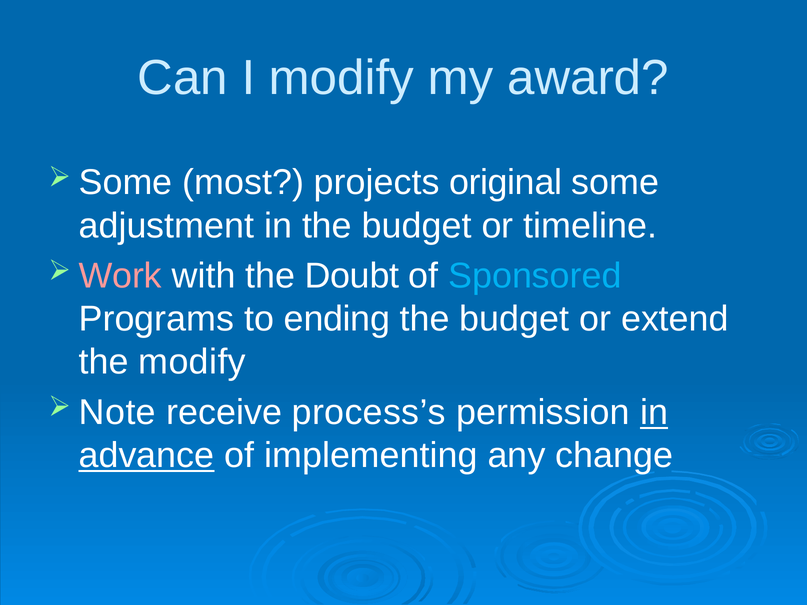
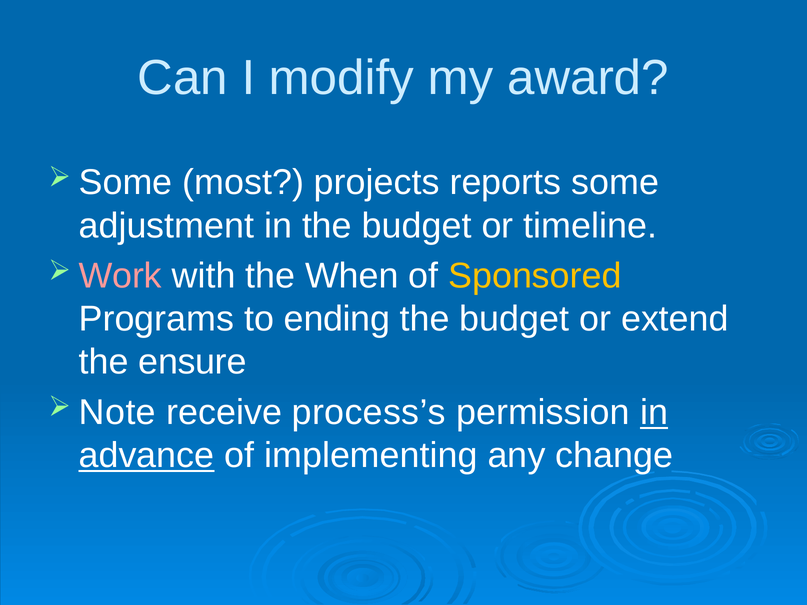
original: original -> reports
Doubt: Doubt -> When
Sponsored colour: light blue -> yellow
the modify: modify -> ensure
